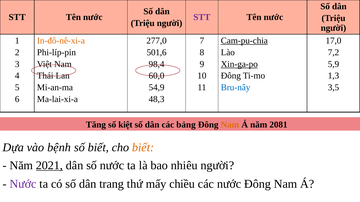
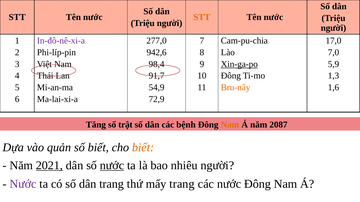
STT at (202, 17) colour: purple -> orange
In-đô-nê-xi-a colour: orange -> purple
Cam-pu-chia underline: present -> none
501,6: 501,6 -> 942,6
7,2: 7,2 -> 7,0
60,0: 60,0 -> 91,7
Bru-nây colour: blue -> orange
3,5: 3,5 -> 1,6
48,3: 48,3 -> 72,9
kiệt: kiệt -> trật
bảng: bảng -> bệnh
2081: 2081 -> 2087
bệnh: bệnh -> quản
nước at (112, 166) underline: none -> present
mấy chiều: chiều -> trang
